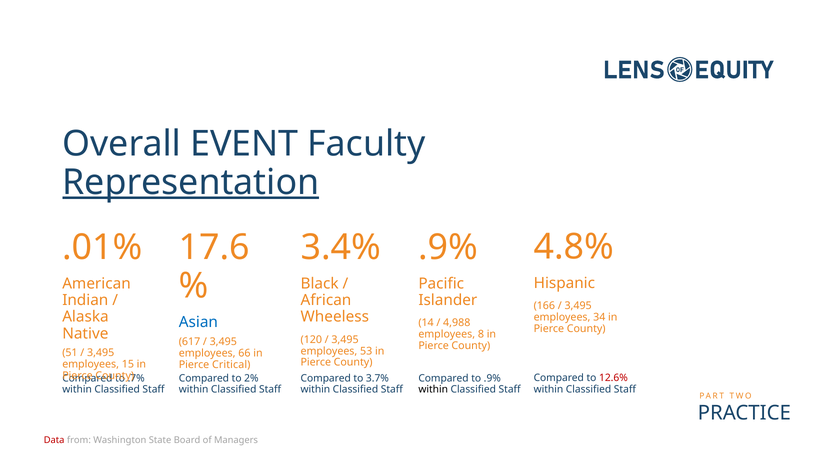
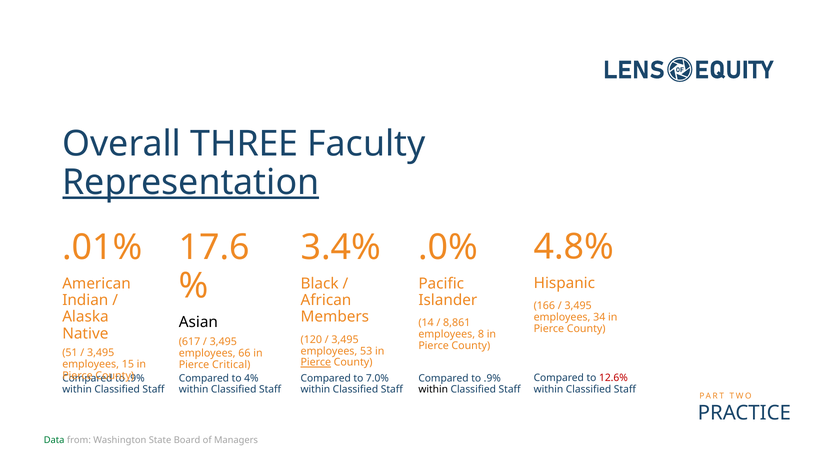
EVENT: EVENT -> THREE
.9% at (448, 247): .9% -> .0%
Wheeless: Wheeless -> Members
Asian colour: blue -> black
4,988: 4,988 -> 8,861
Pierce at (316, 363) underline: none -> present
2%: 2% -> 4%
.7% at (136, 379): .7% -> .9%
3.7%: 3.7% -> 7.0%
Data colour: red -> green
